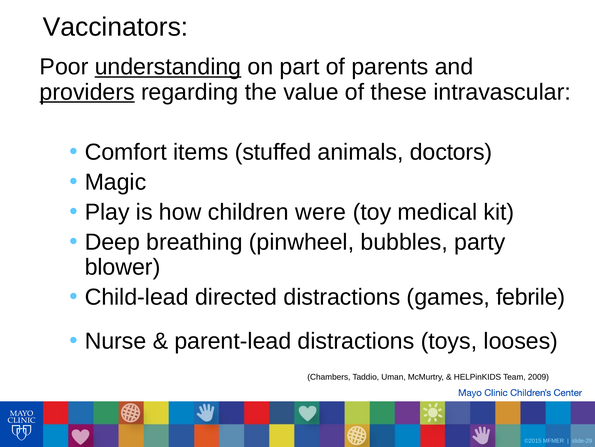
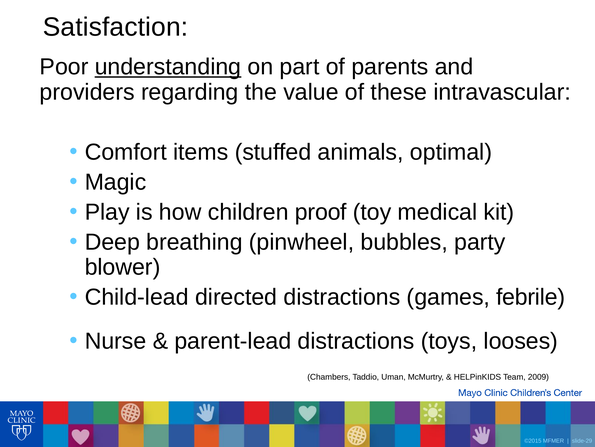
Vaccinators: Vaccinators -> Satisfaction
providers underline: present -> none
doctors: doctors -> optimal
were: were -> proof
